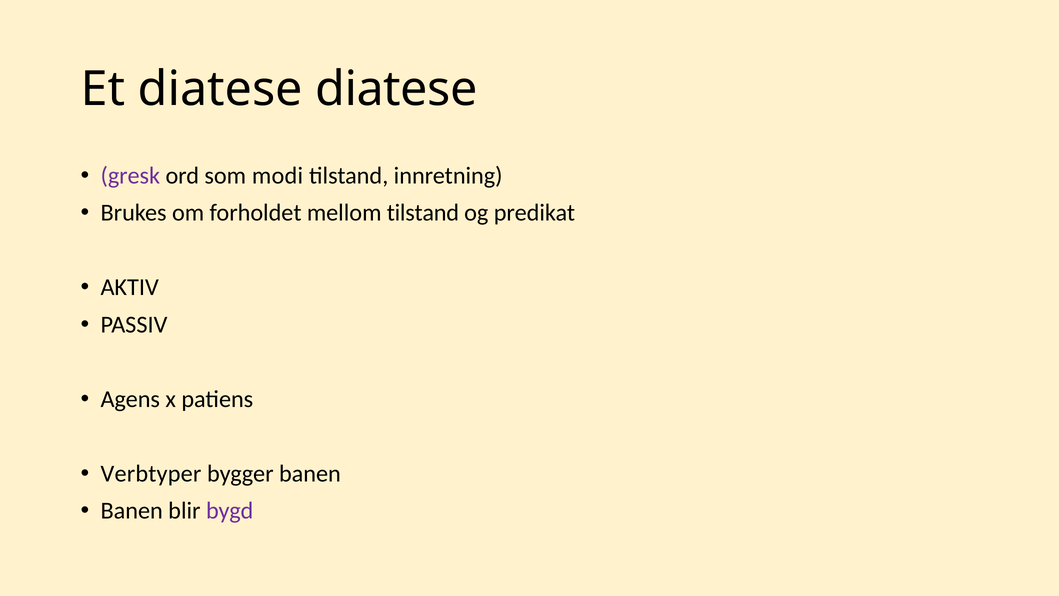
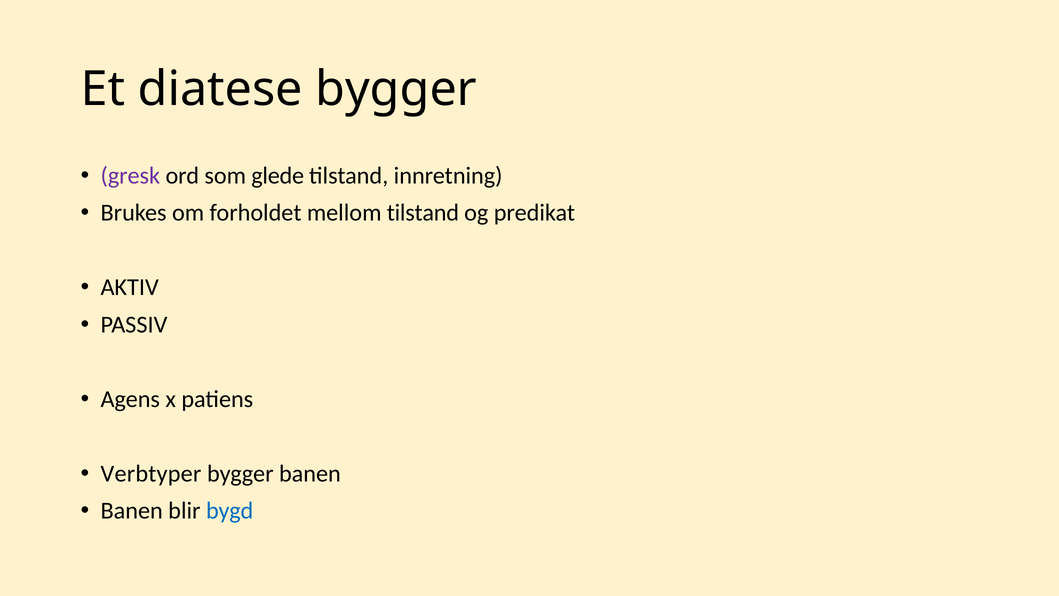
diatese diatese: diatese -> bygger
modi: modi -> glede
bygd colour: purple -> blue
